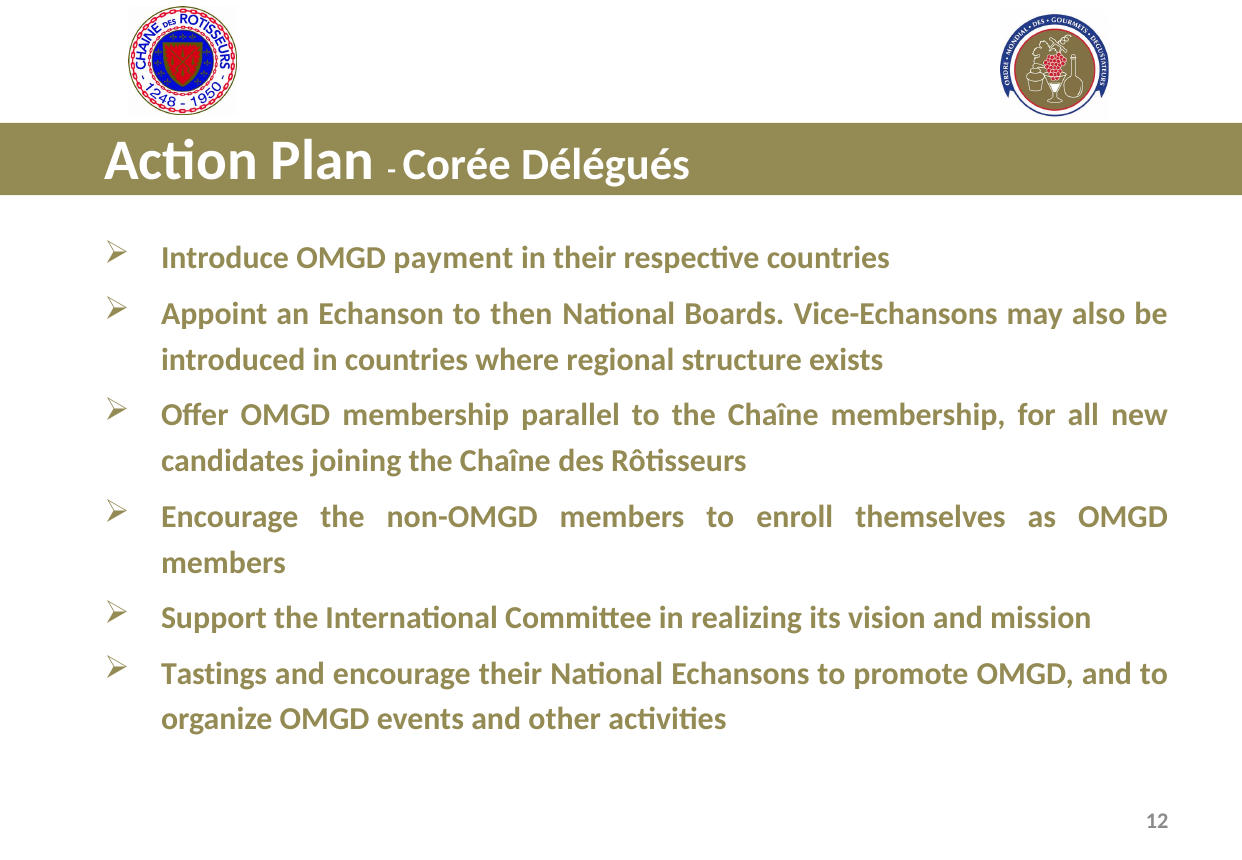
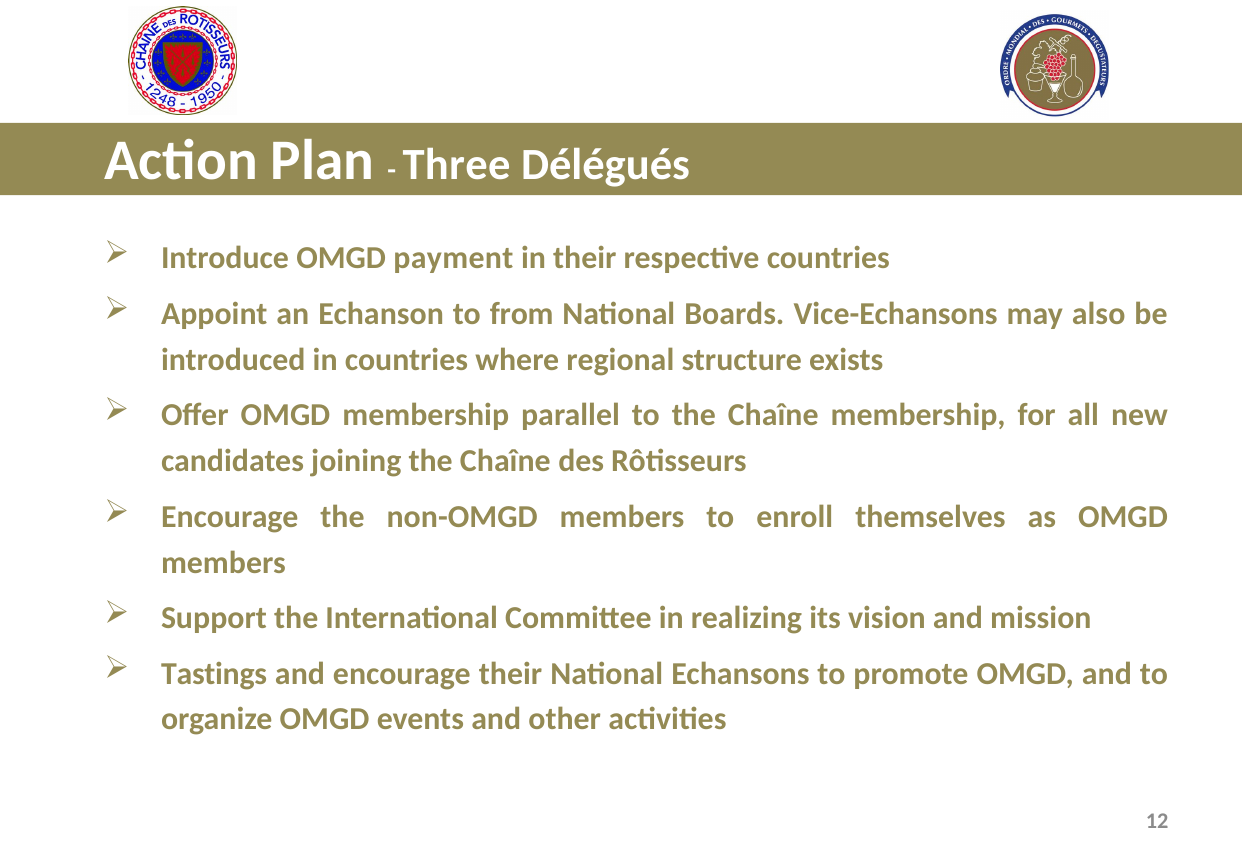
Corée: Corée -> Three
then: then -> from
